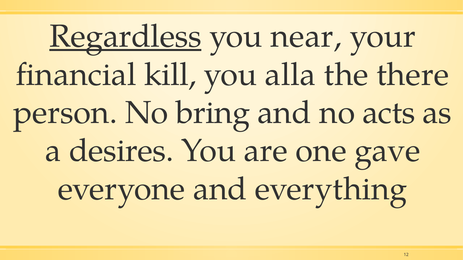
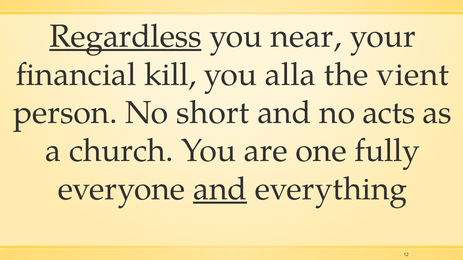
there: there -> vient
bring: bring -> short
desires: desires -> church
gave: gave -> fully
and at (220, 189) underline: none -> present
